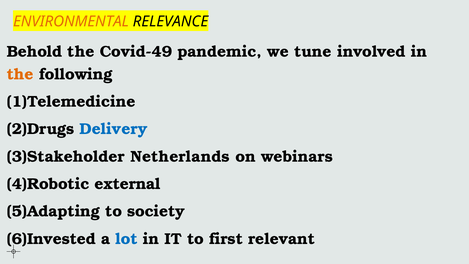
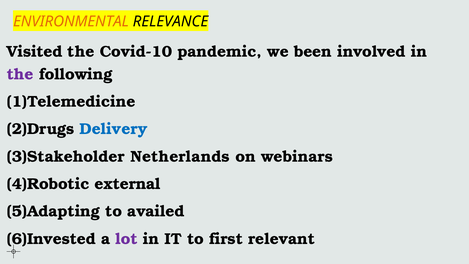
Behold: Behold -> Visited
Covid-49: Covid-49 -> Covid-10
tune: tune -> been
the at (20, 74) colour: orange -> purple
society: society -> availed
lot colour: blue -> purple
